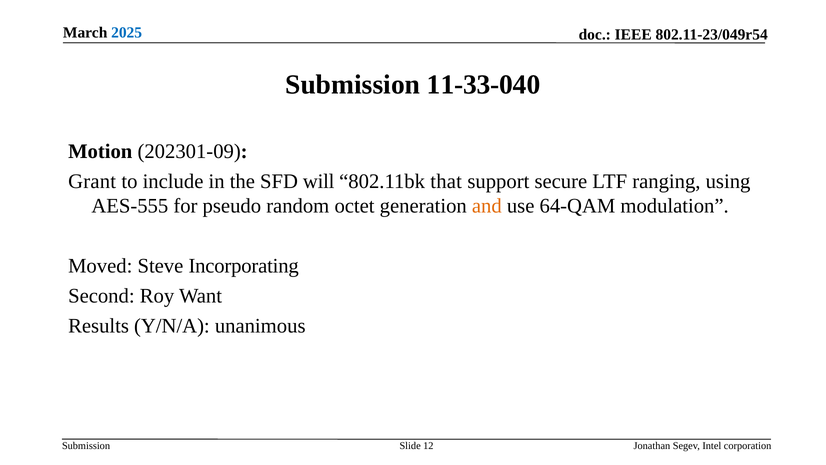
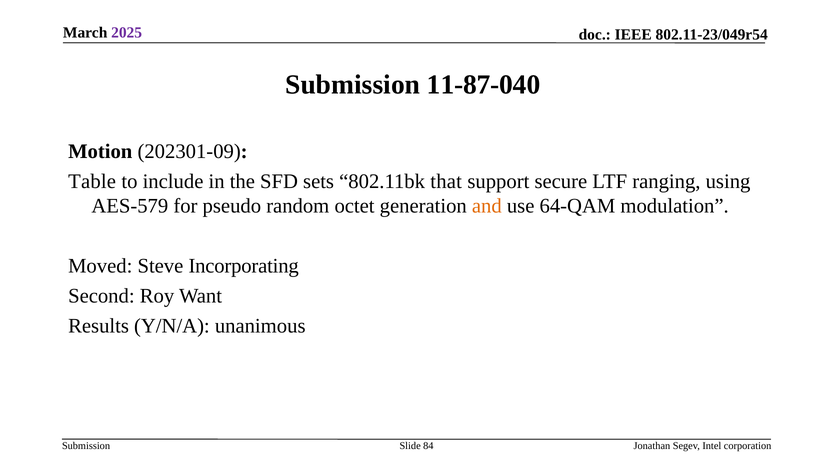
2025 colour: blue -> purple
11-33-040: 11-33-040 -> 11-87-040
Grant: Grant -> Table
will: will -> sets
AES-555: AES-555 -> AES-579
12: 12 -> 84
